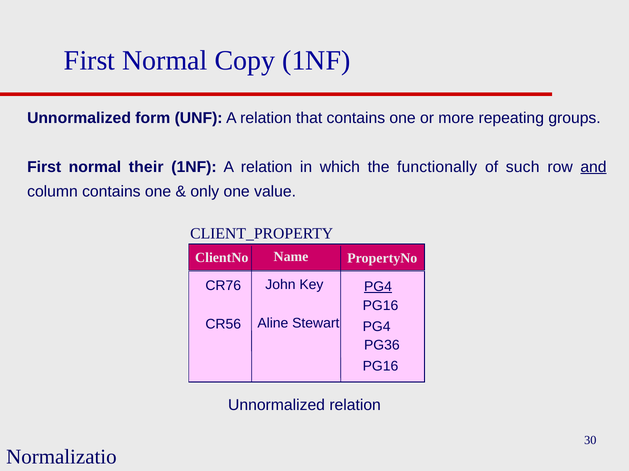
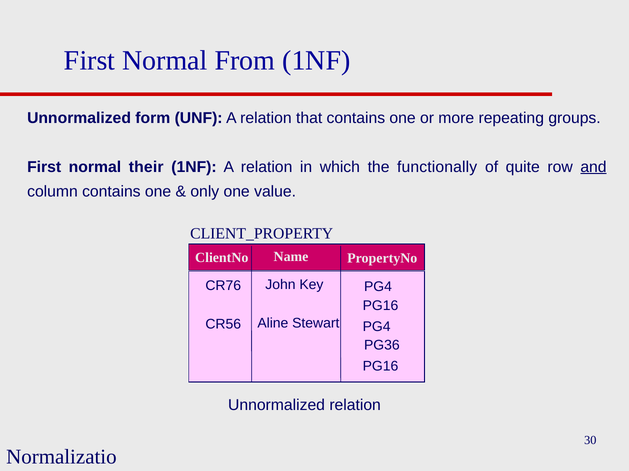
Copy: Copy -> From
such: such -> quite
PG4 at (378, 287) underline: present -> none
